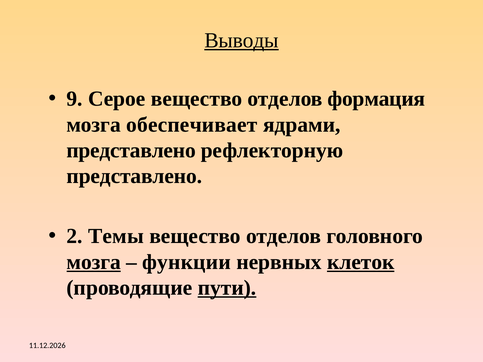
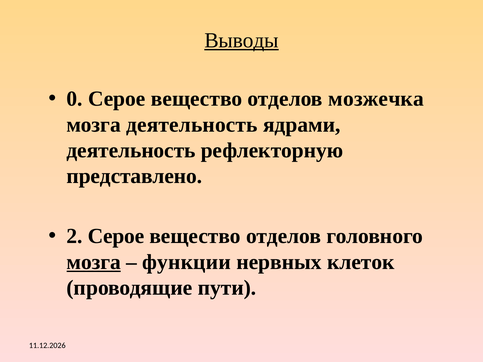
9: 9 -> 0
формация: формация -> мозжечка
мозга обеспечивает: обеспечивает -> деятельность
представлено at (131, 150): представлено -> деятельность
2 Темы: Темы -> Серое
клеток underline: present -> none
пути underline: present -> none
